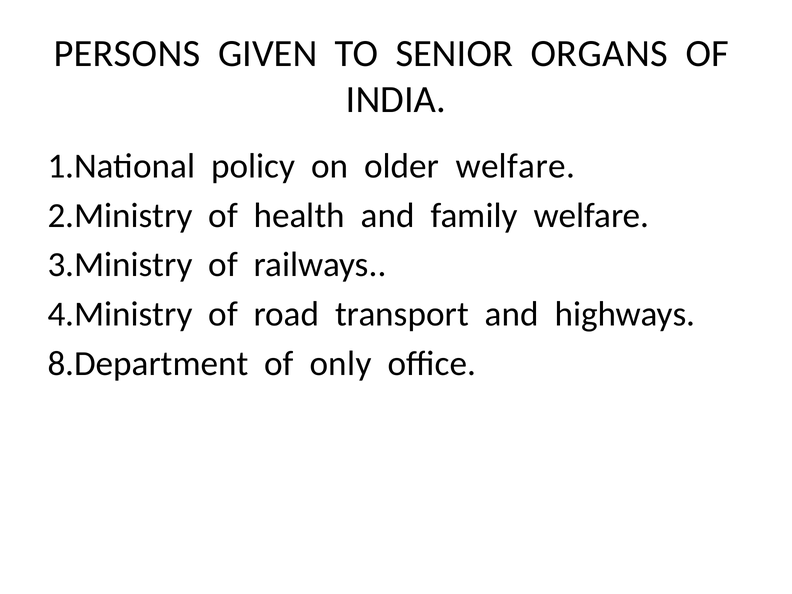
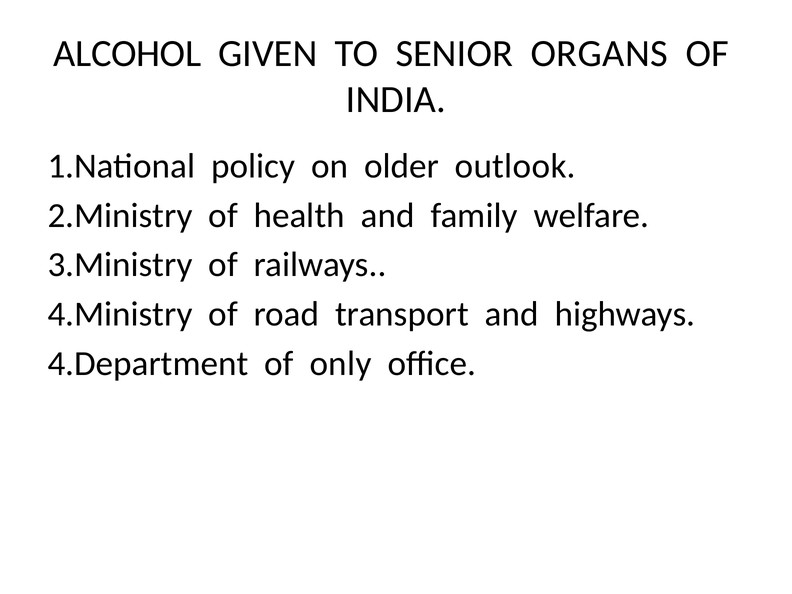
PERSONS: PERSONS -> ALCOHOL
older welfare: welfare -> outlook
8.Department: 8.Department -> 4.Department
